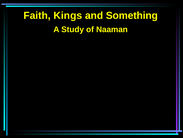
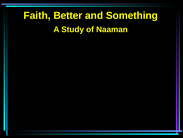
Kings: Kings -> Better
